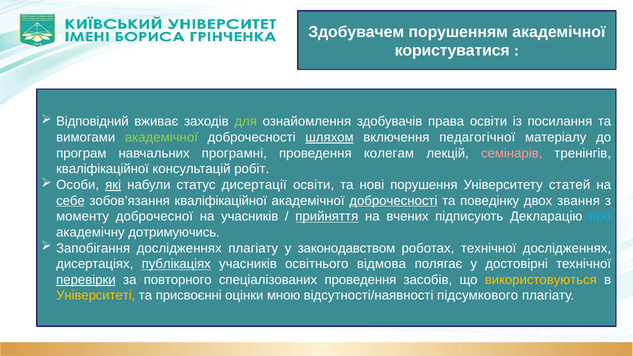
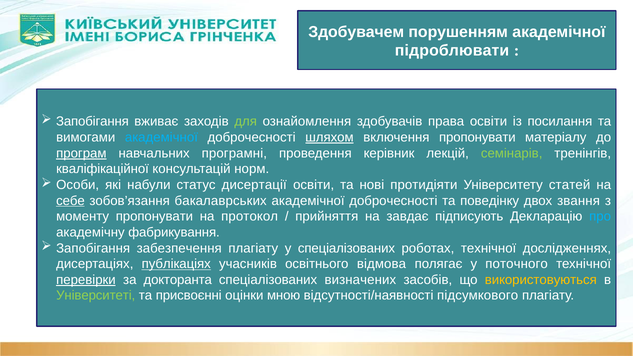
користуватися: користуватися -> підроблювати
Відповідний at (92, 122): Відповідний -> Запобігання
академічної at (161, 137) colour: light green -> light blue
включення педагогічної: педагогічної -> пропонувати
програм underline: none -> present
колегам: колегам -> керівник
семінарів colour: pink -> light green
робіт: робіт -> норм
які underline: present -> none
порушення: порушення -> протидіяти
зобов’язання кваліфікаційної: кваліфікаційної -> бакалаврських
доброчесності at (393, 201) underline: present -> none
моменту доброчесної: доброчесної -> пропонувати
на учасників: учасників -> протокол
прийняття underline: present -> none
вчених: вчених -> завдає
дотримуючись: дотримуючись -> фабрикування
Запобігання дослідженнях: дослідженнях -> забезпечення
у законодавством: законодавством -> спеціалізованих
достовірні: достовірні -> поточного
повторного: повторного -> докторанта
спеціалізованих проведення: проведення -> визначених
Університеті colour: yellow -> light green
